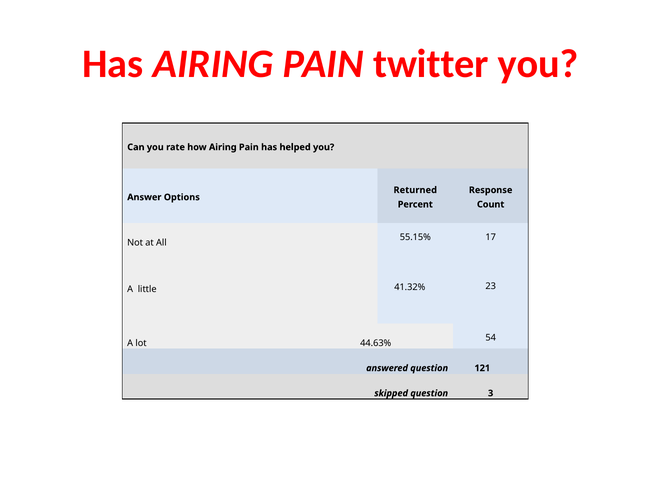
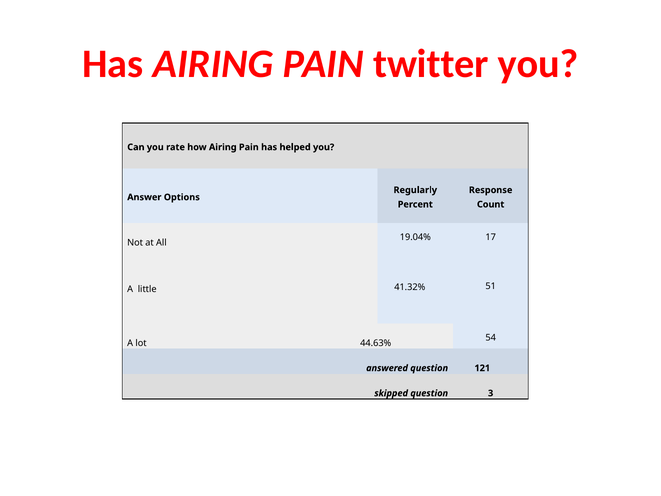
Returned: Returned -> Regularly
55.15%: 55.15% -> 19.04%
23: 23 -> 51
